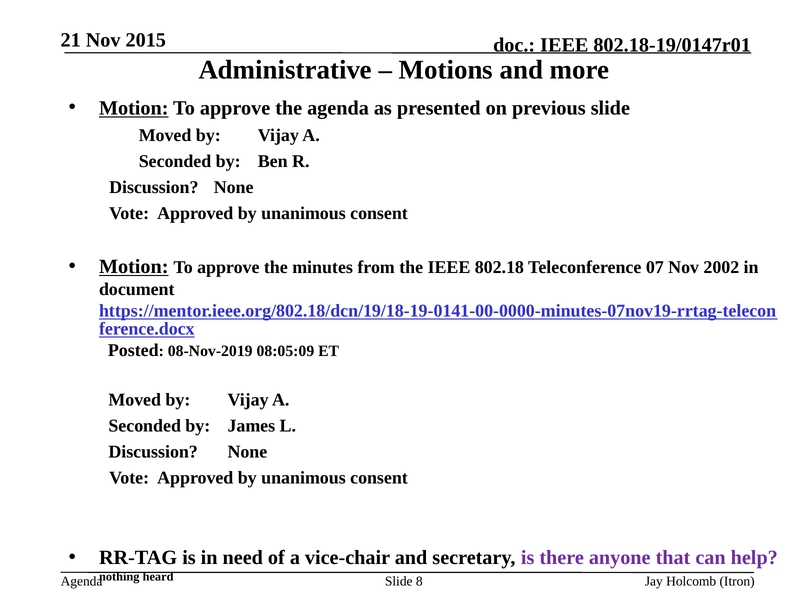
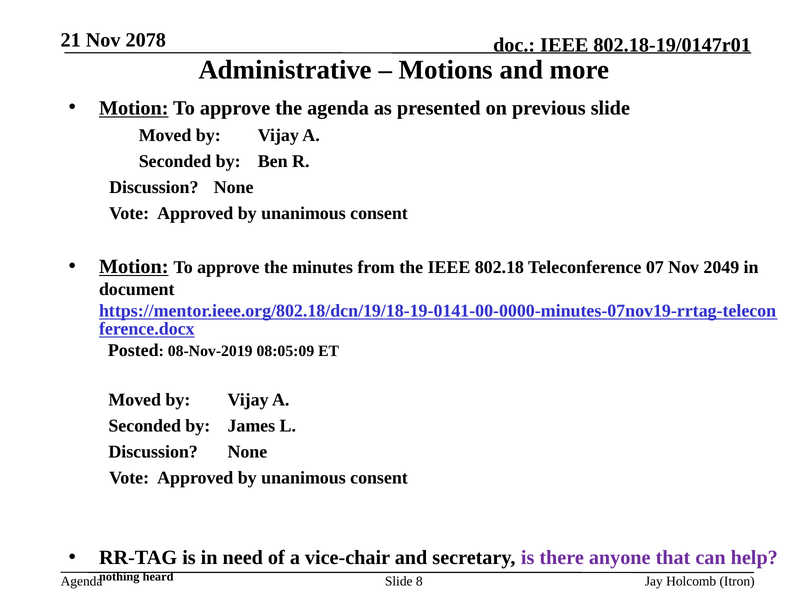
2015: 2015 -> 2078
2002: 2002 -> 2049
